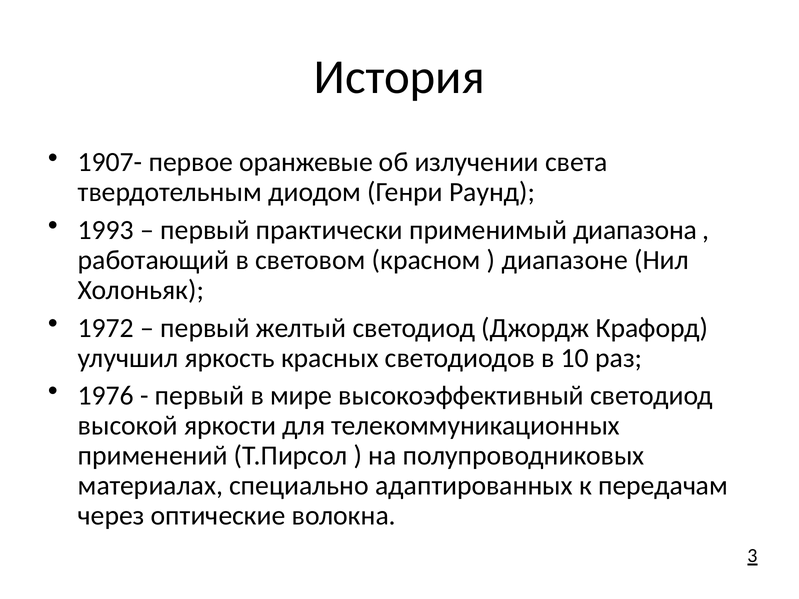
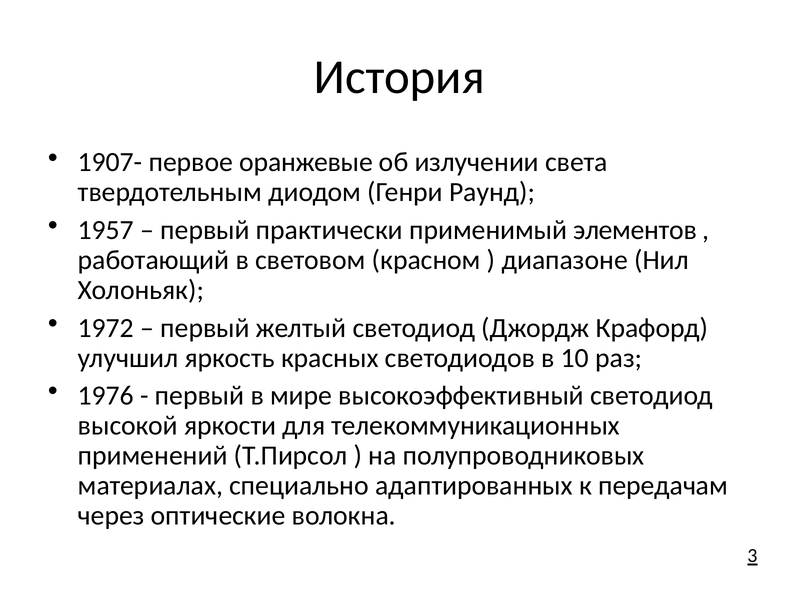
1993: 1993 -> 1957
диапазона: диапазона -> элементов
